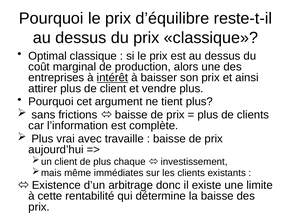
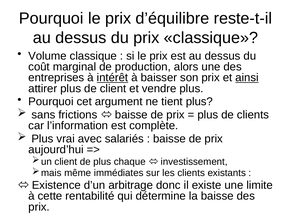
Optimal: Optimal -> Volume
ainsi underline: none -> present
travaille: travaille -> salariés
